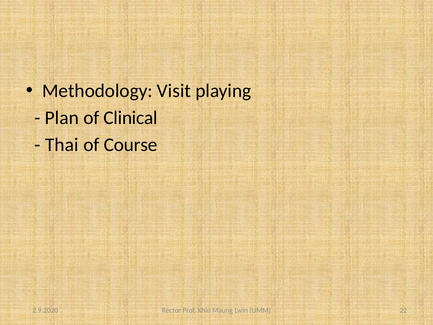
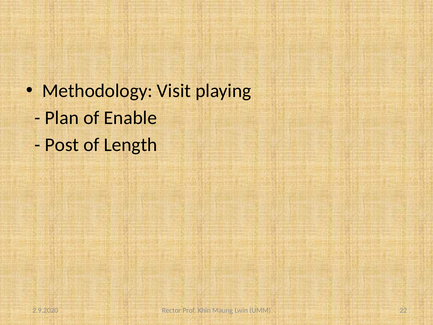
Clinical: Clinical -> Enable
Thai: Thai -> Post
Course: Course -> Length
